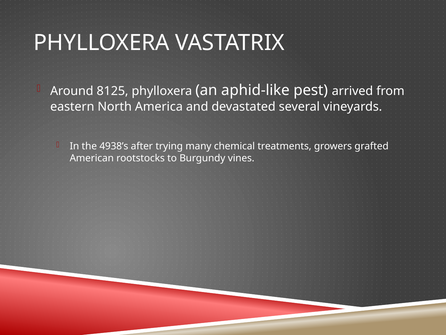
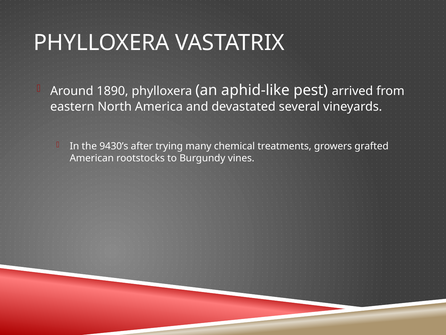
8125: 8125 -> 1890
4938’s: 4938’s -> 9430’s
